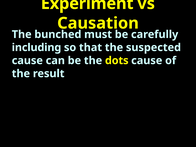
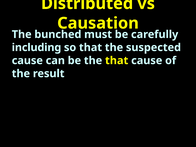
Experiment: Experiment -> Distributed
the dots: dots -> that
